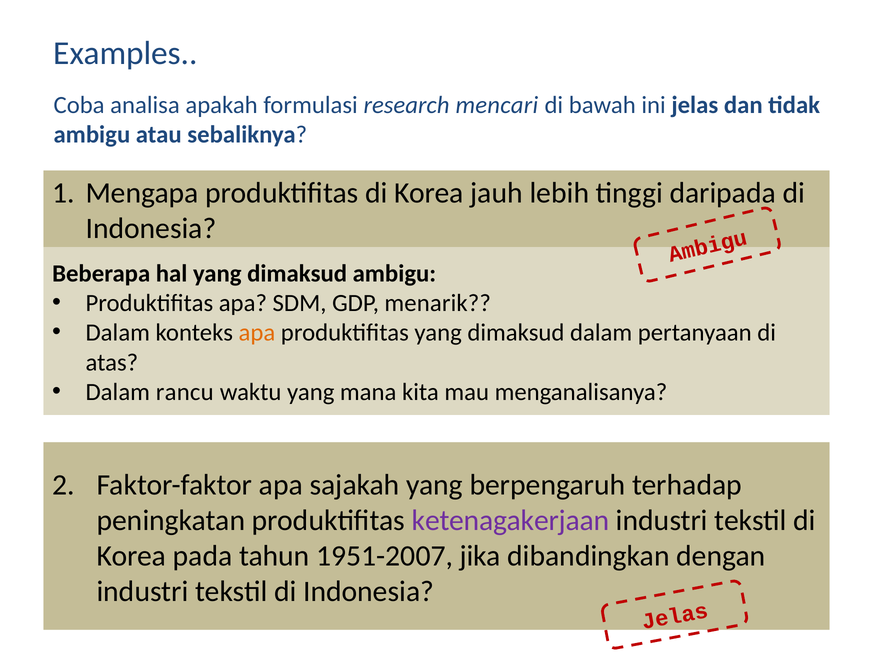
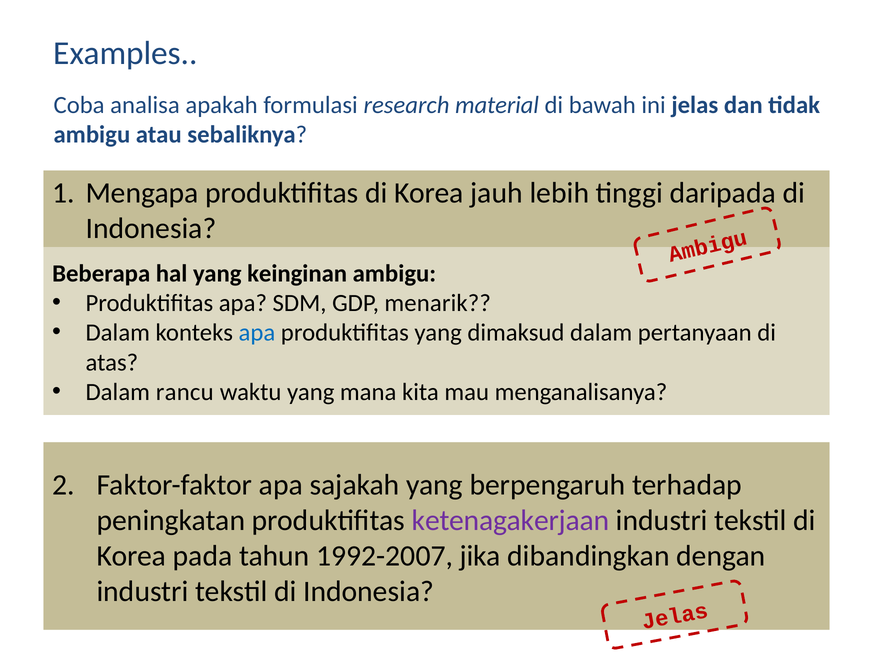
mencari: mencari -> material
hal yang dimaksud: dimaksud -> keinginan
apa at (257, 333) colour: orange -> blue
1951-2007: 1951-2007 -> 1992-2007
